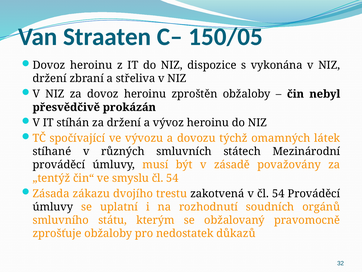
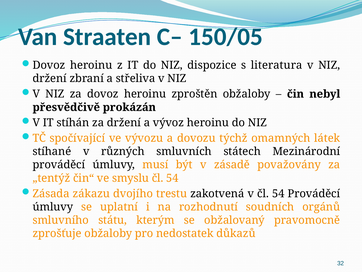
vykonána: vykonána -> literatura
